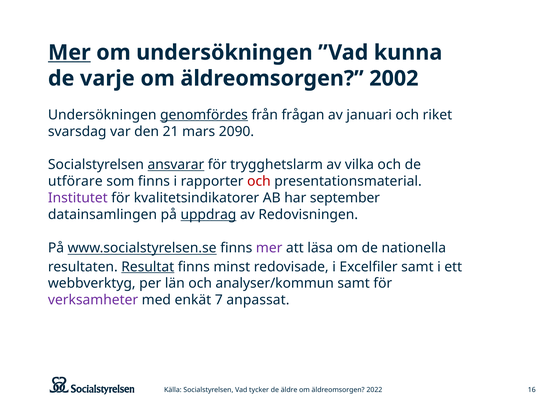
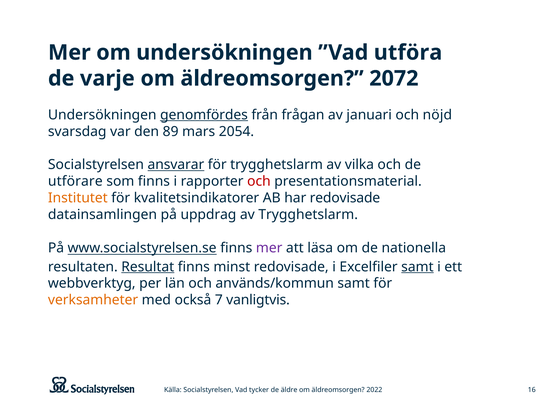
Mer at (69, 52) underline: present -> none
kunna: kunna -> utföra
2002: 2002 -> 2072
riket: riket -> nöjd
21: 21 -> 89
2090: 2090 -> 2054
Institutet colour: purple -> orange
har september: september -> redovisade
uppdrag underline: present -> none
av Redovisningen: Redovisningen -> Trygghetslarm
samt at (417, 266) underline: none -> present
analyser/kommun: analyser/kommun -> används/kommun
verksamheter colour: purple -> orange
enkät: enkät -> också
anpassat: anpassat -> vanligtvis
